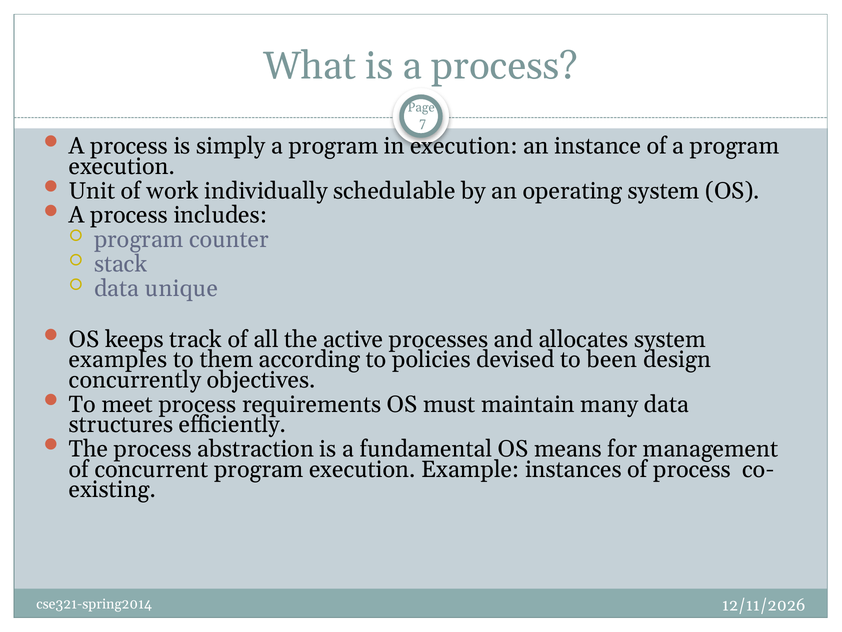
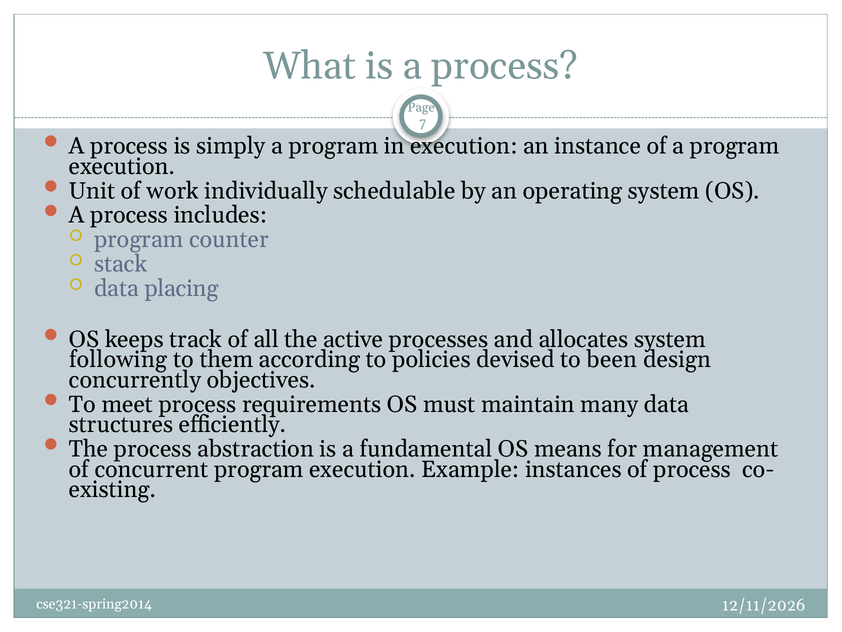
unique: unique -> placing
examples: examples -> following
